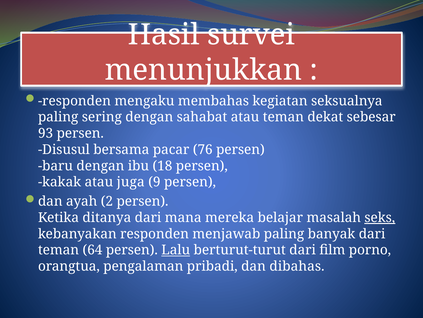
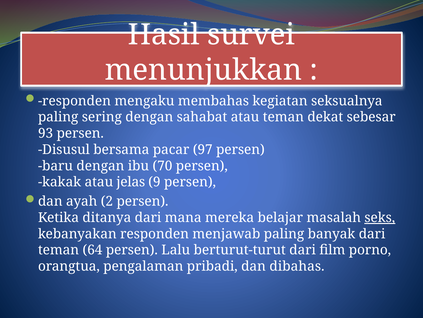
76: 76 -> 97
18: 18 -> 70
juga: juga -> jelas
Lalu underline: present -> none
